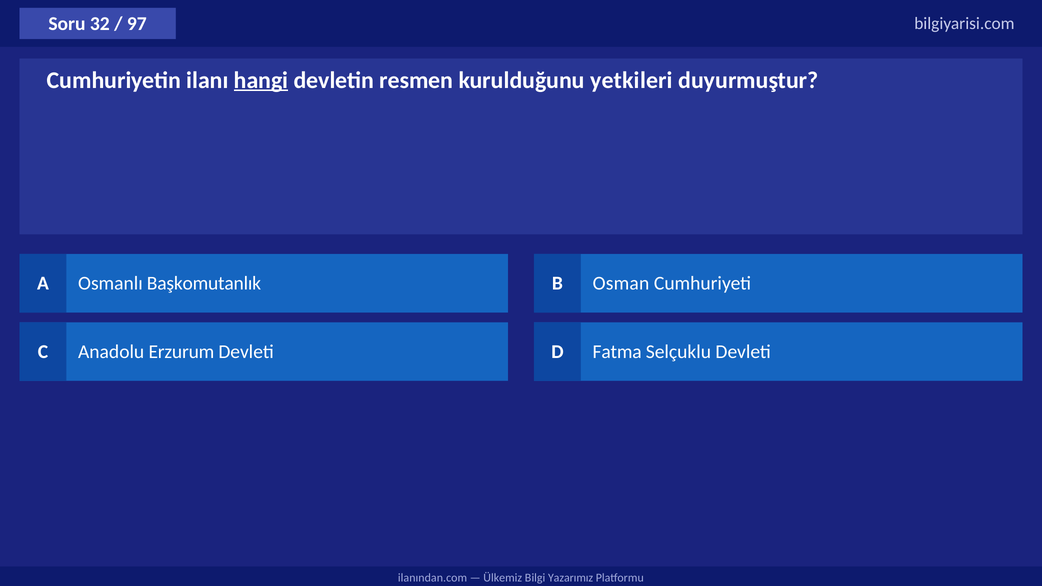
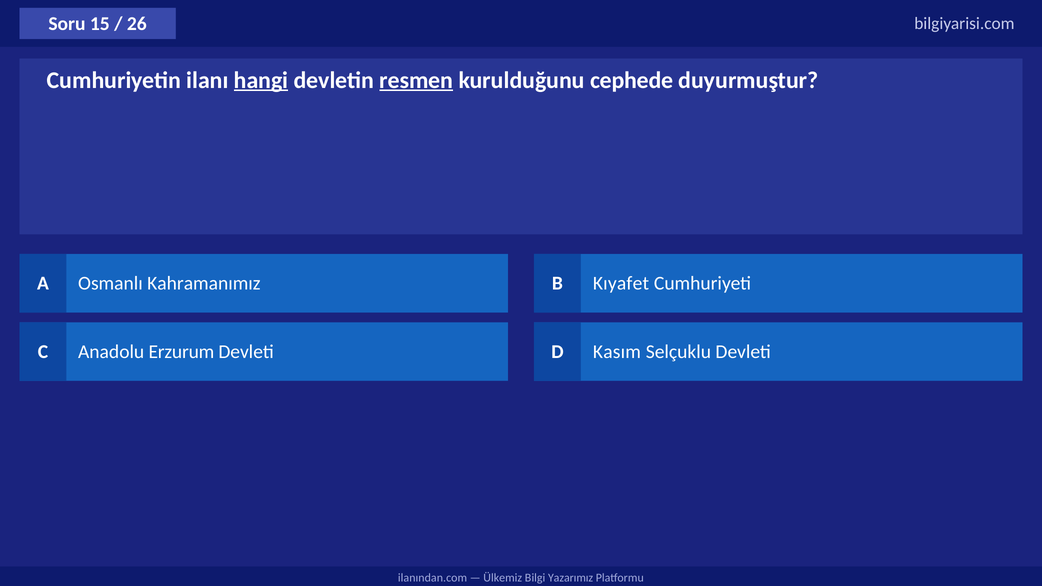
32: 32 -> 15
97: 97 -> 26
resmen underline: none -> present
yetkileri: yetkileri -> cephede
Başkomutanlık: Başkomutanlık -> Kahramanımız
Osman: Osman -> Kıyafet
Fatma: Fatma -> Kasım
